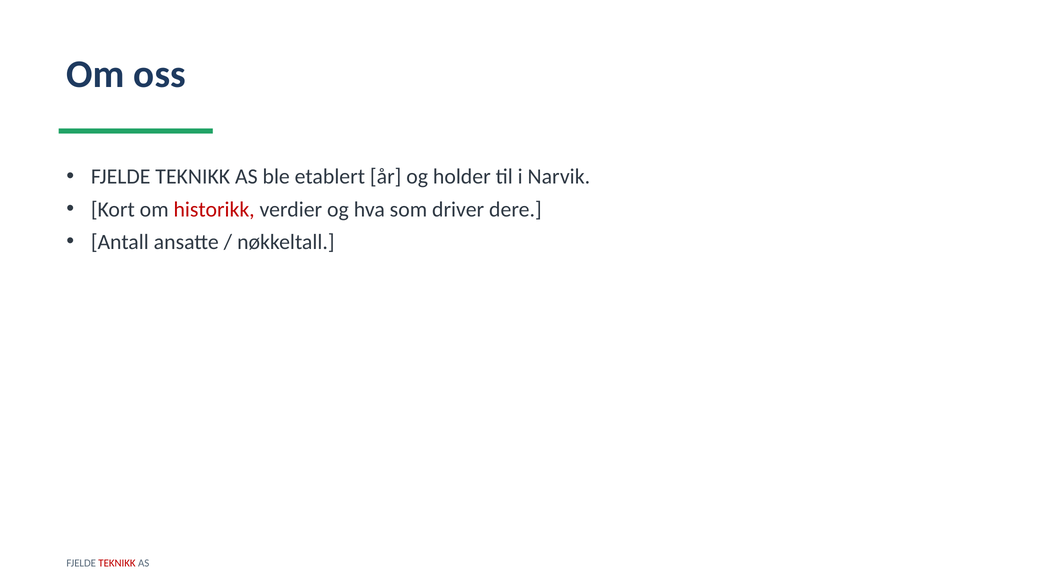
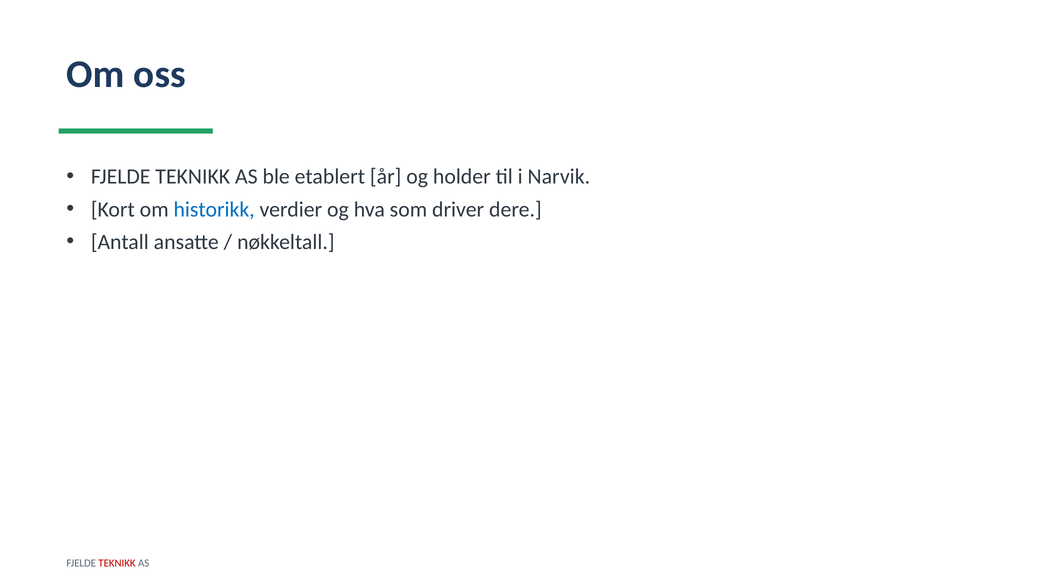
historikk colour: red -> blue
